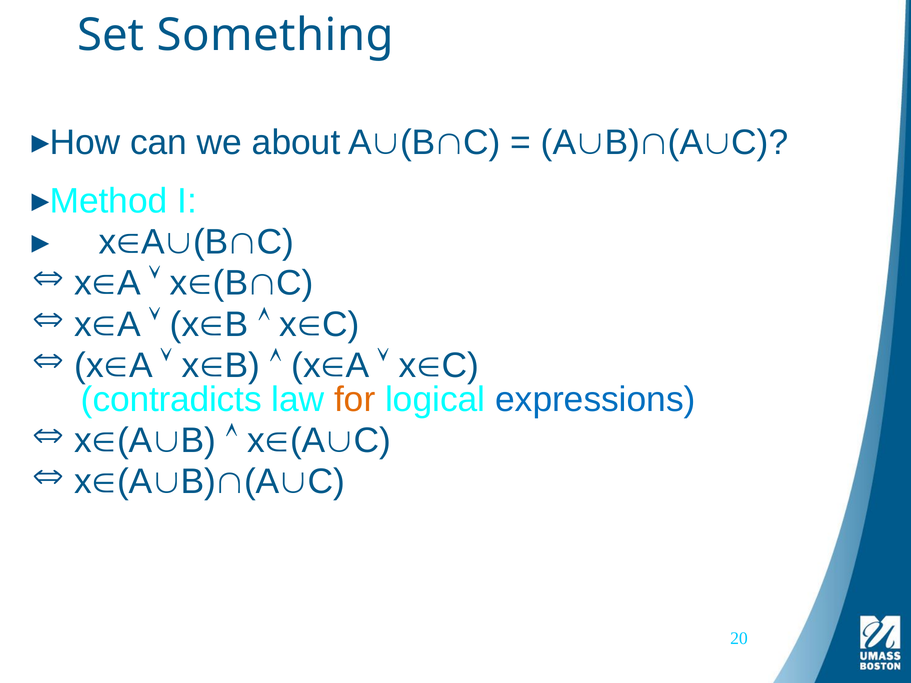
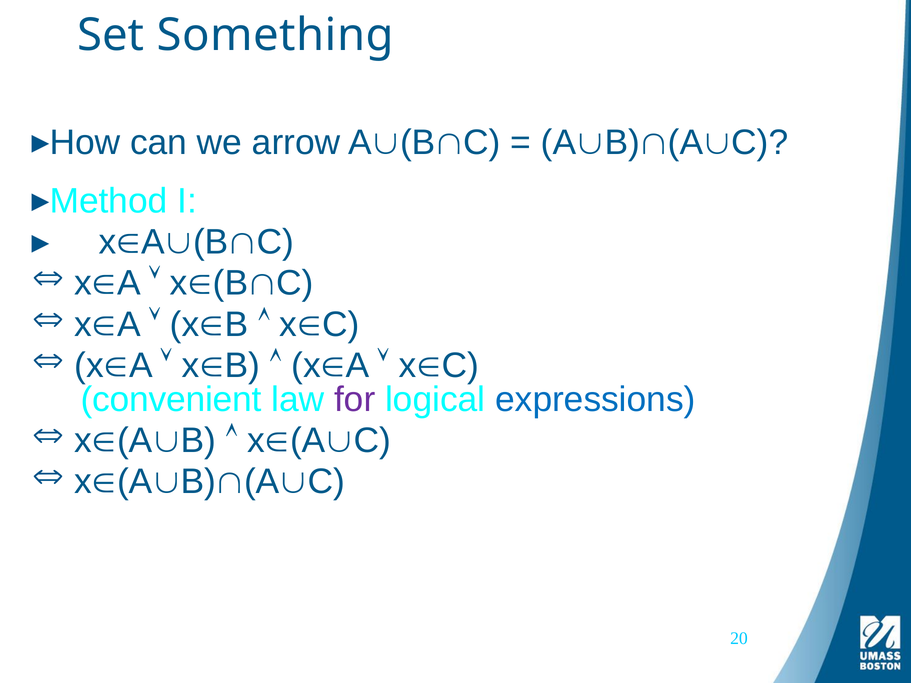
about: about -> arrow
contradicts: contradicts -> convenient
for colour: orange -> purple
